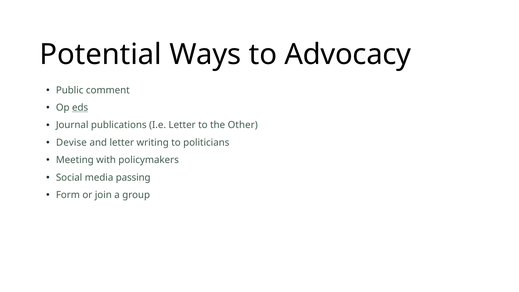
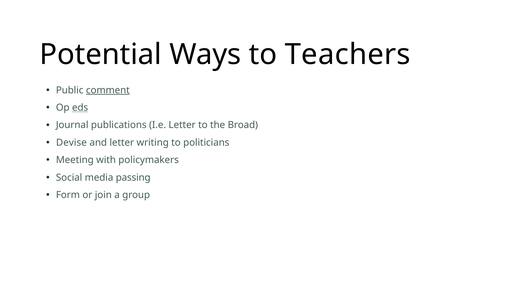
Advocacy: Advocacy -> Teachers
comment underline: none -> present
Other: Other -> Broad
